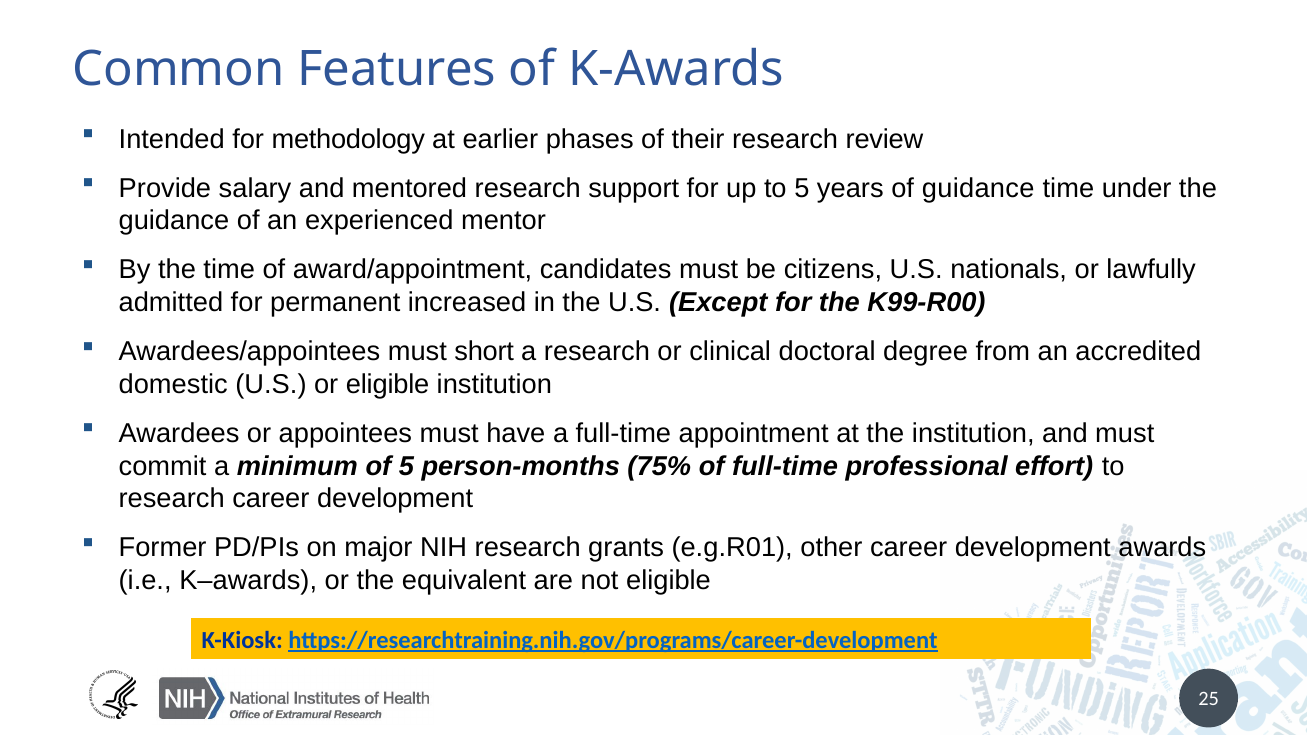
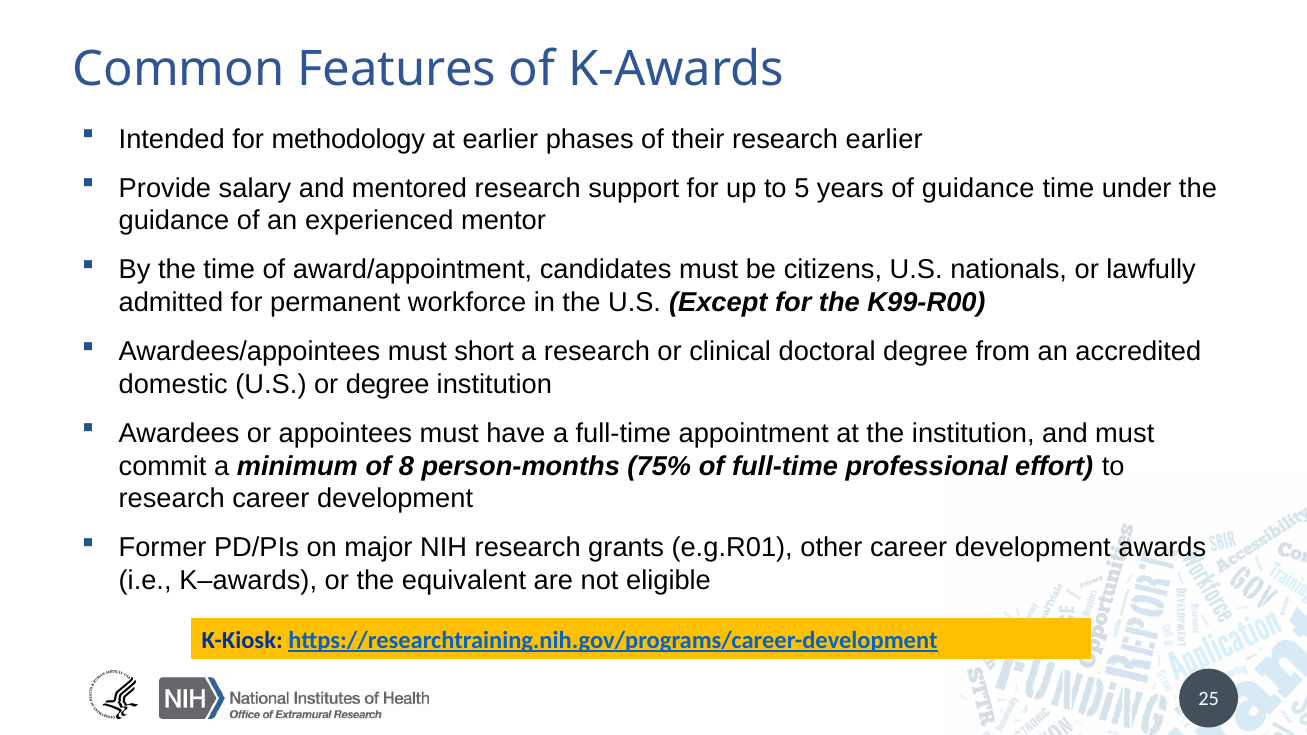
research review: review -> earlier
increased: increased -> workforce
or eligible: eligible -> degree
of 5: 5 -> 8
